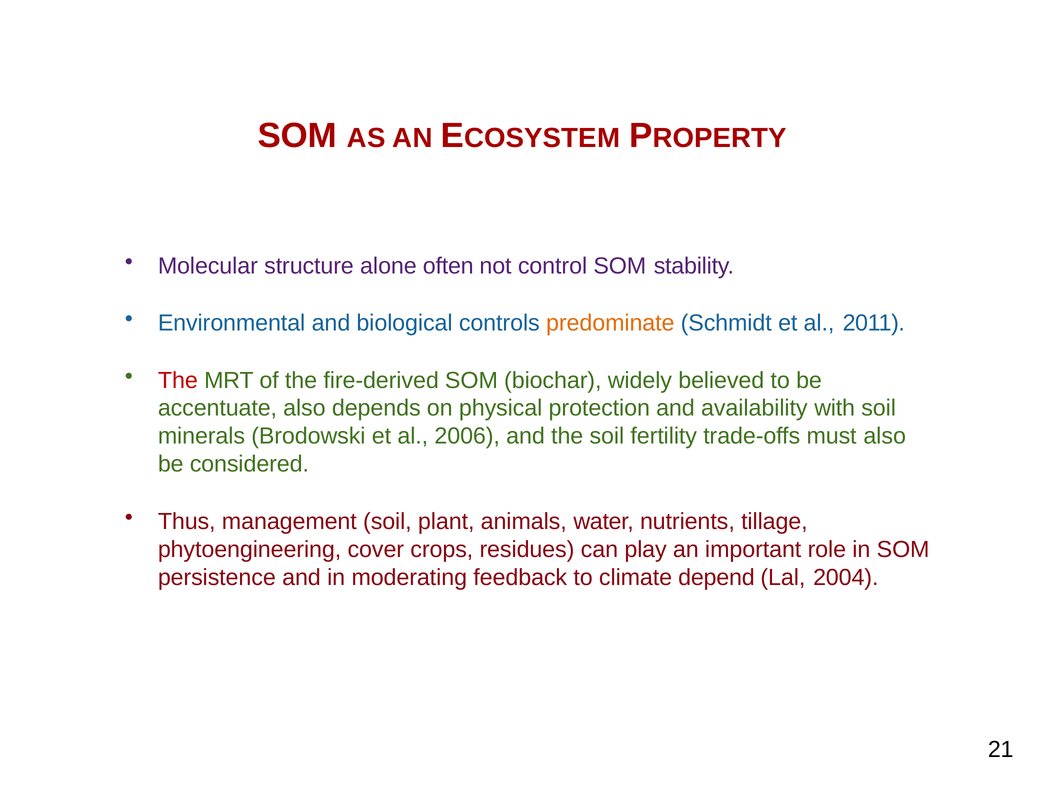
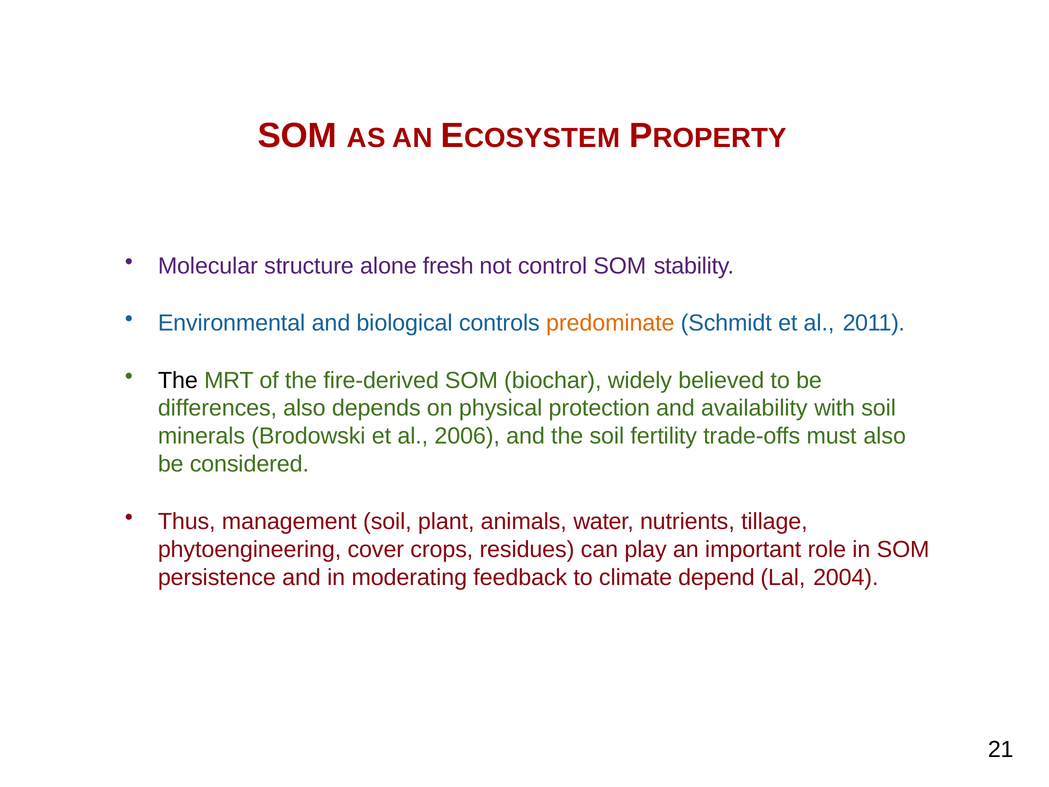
often: often -> fresh
The at (178, 380) colour: red -> black
accentuate: accentuate -> differences
